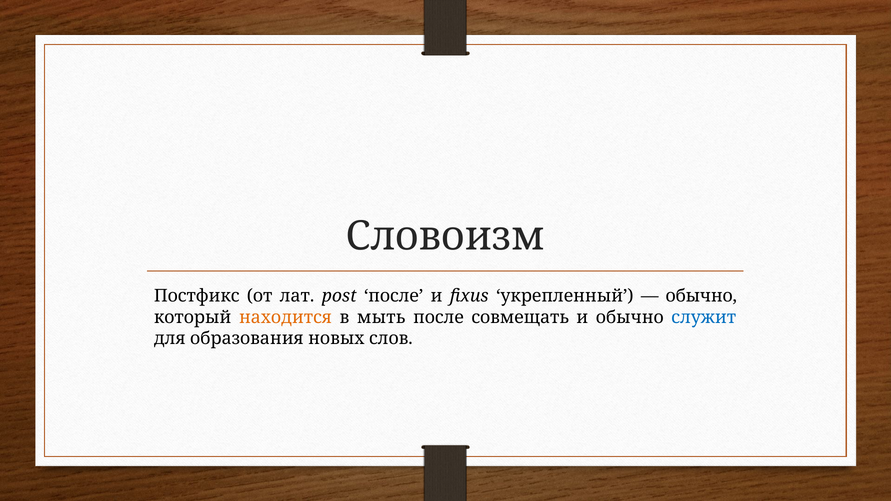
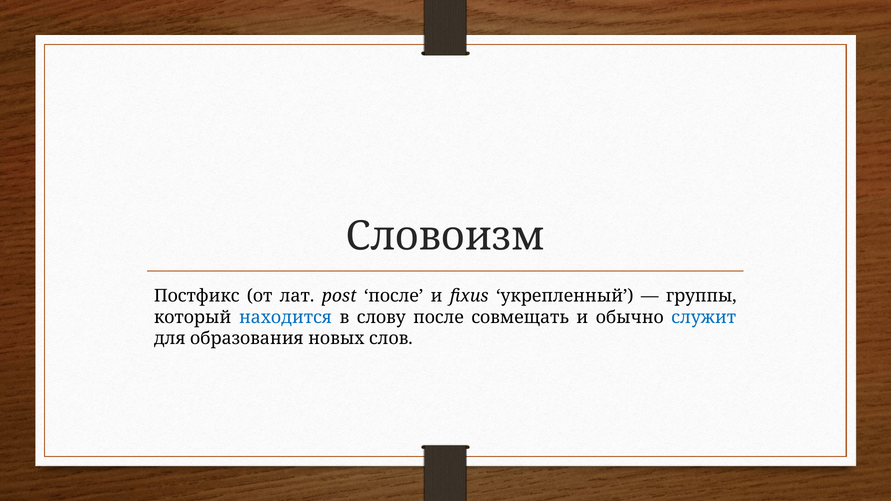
обычно at (701, 296): обычно -> группы
находится colour: orange -> blue
мыть: мыть -> слову
